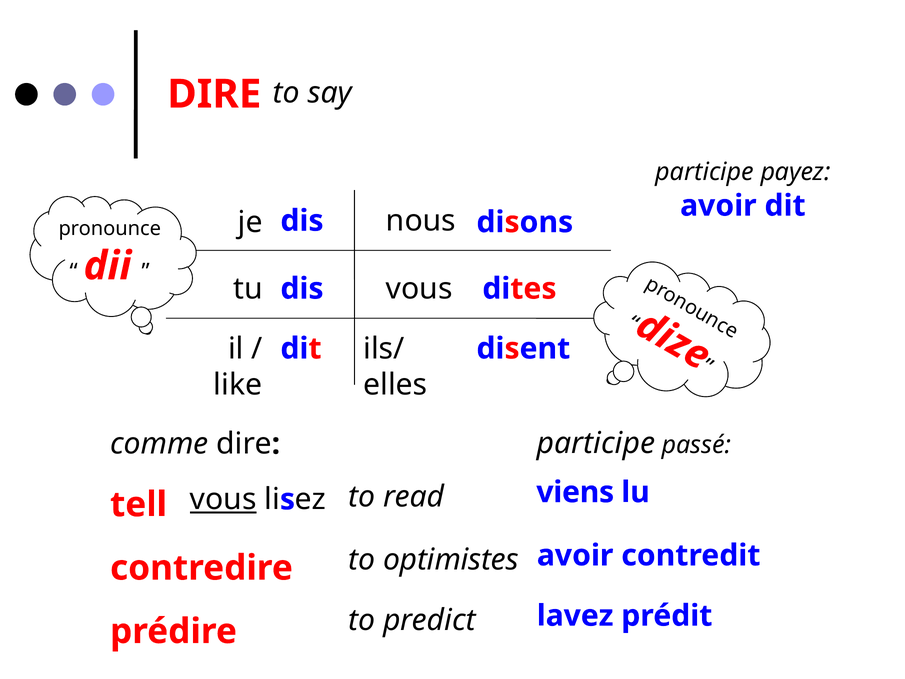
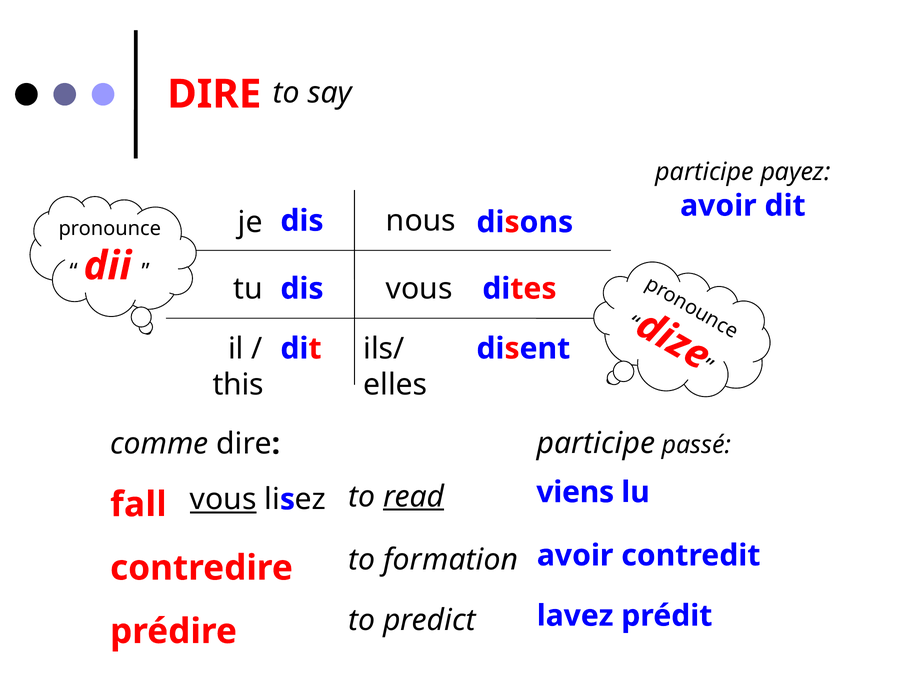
like: like -> this
read underline: none -> present
tell: tell -> fall
optimistes: optimistes -> formation
